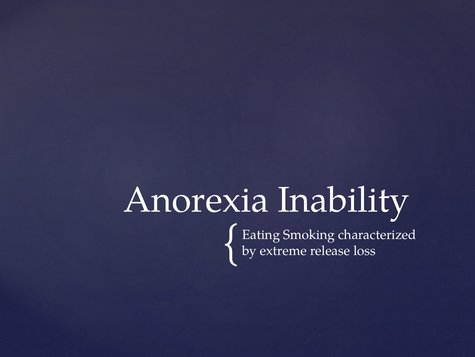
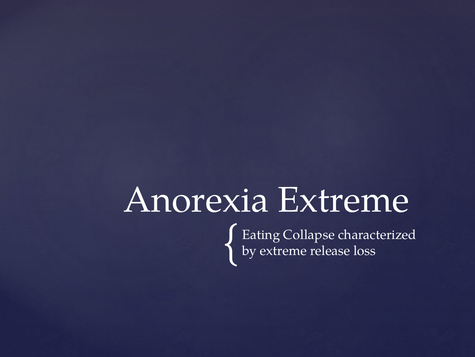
Anorexia Inability: Inability -> Extreme
Smoking: Smoking -> Collapse
